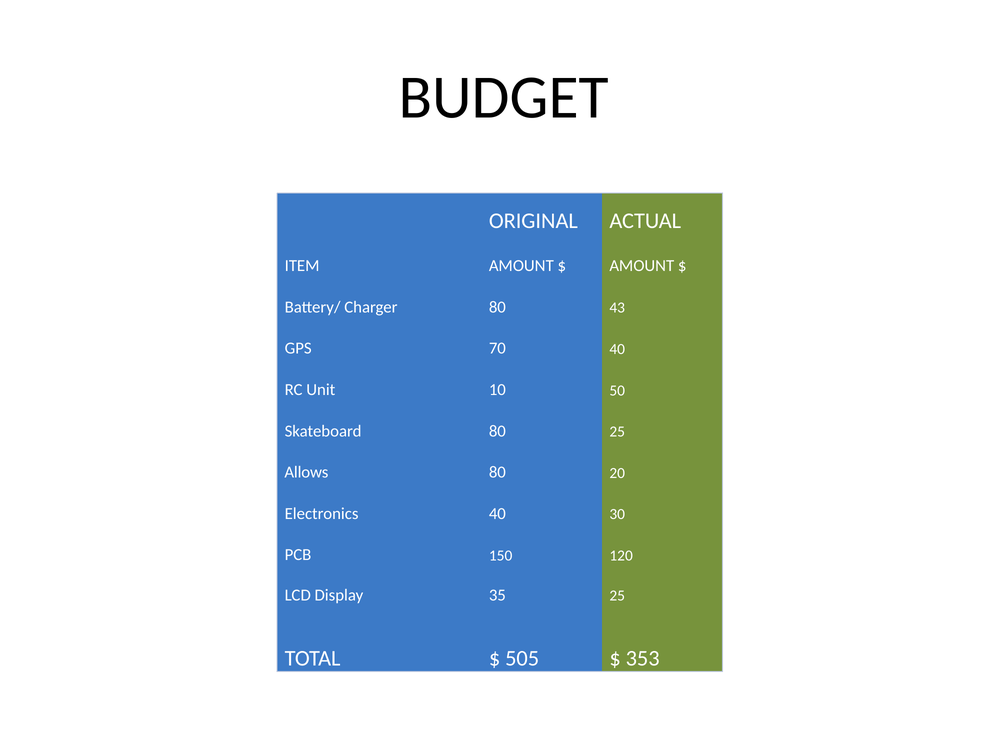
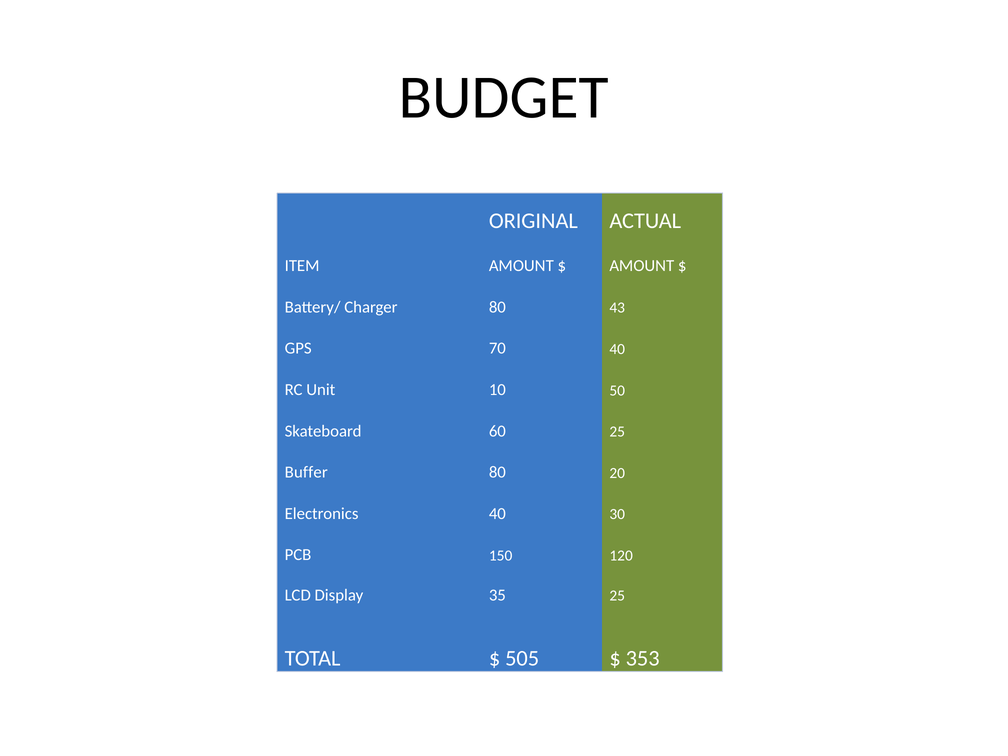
Skateboard 80: 80 -> 60
Allows: Allows -> Buffer
